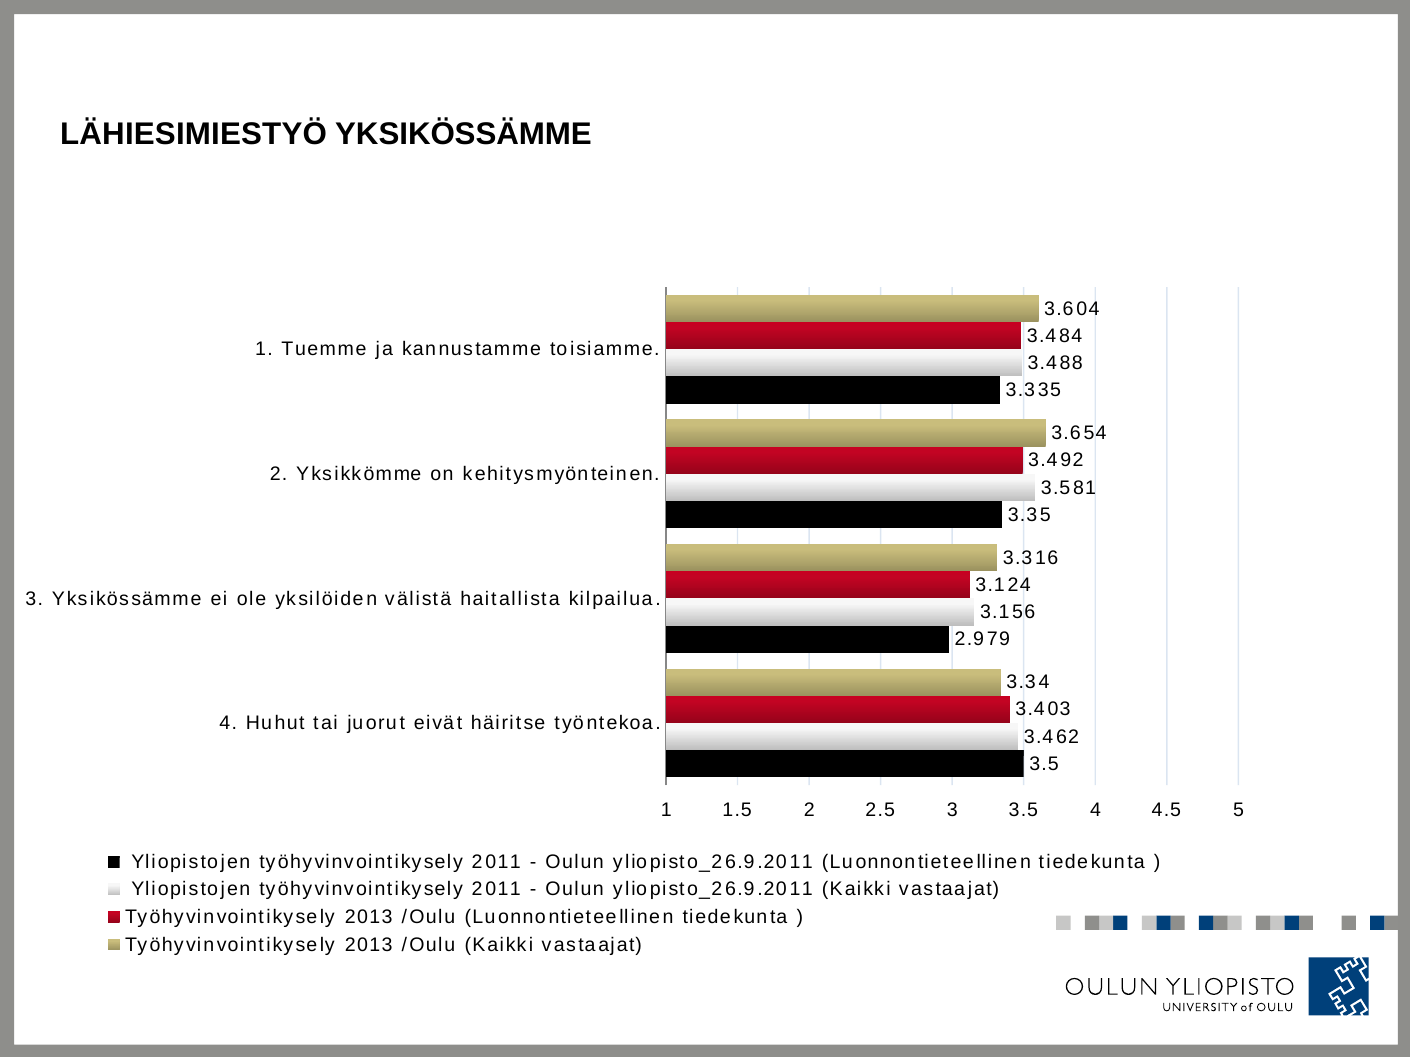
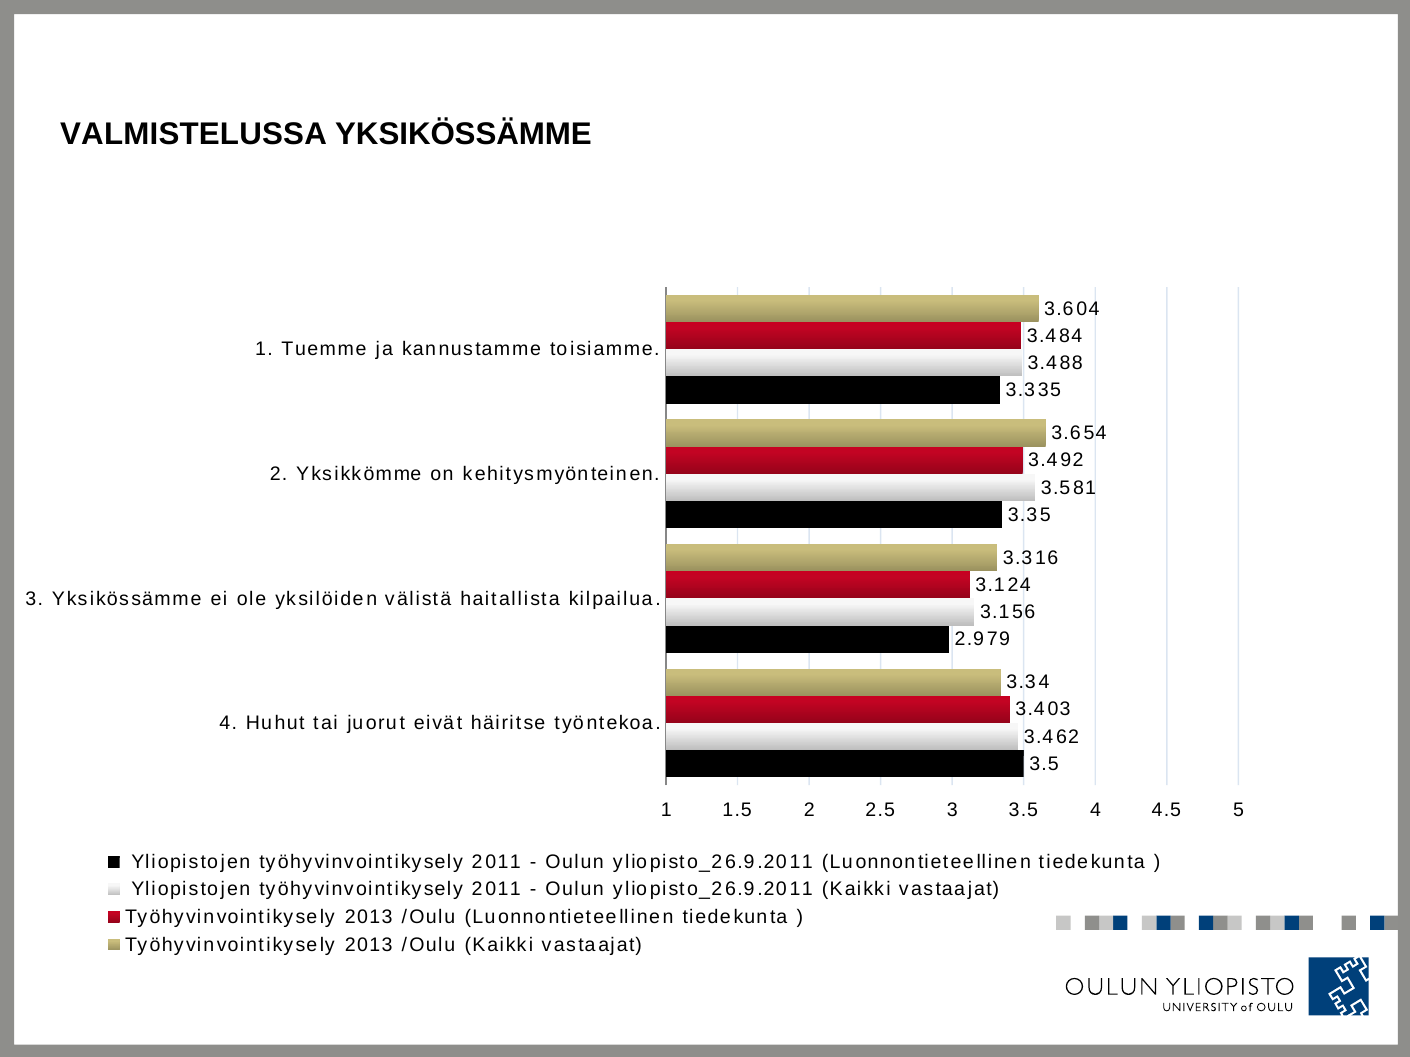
LÄHIESIMIESTYÖ: LÄHIESIMIESTYÖ -> VALMISTELUSSA
